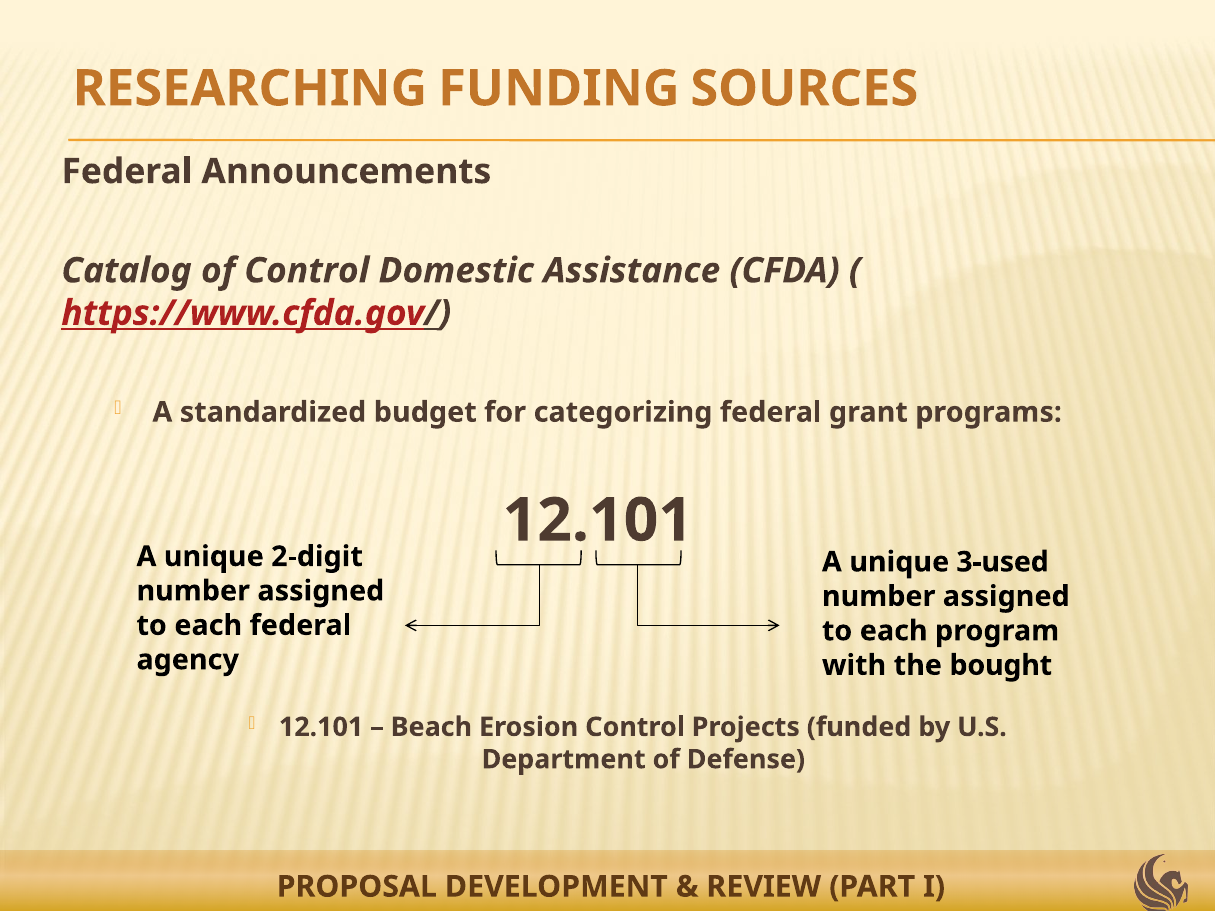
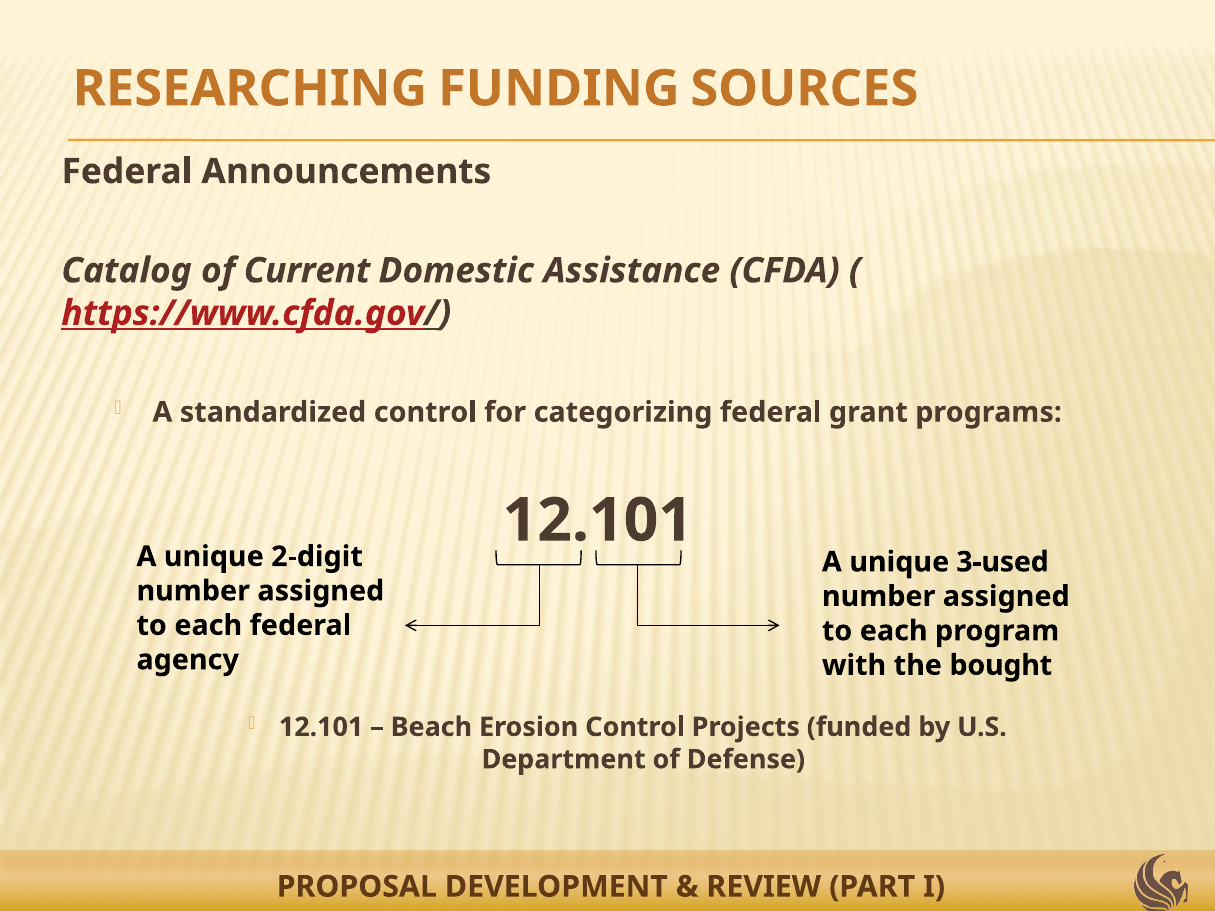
of Control: Control -> Current
standardized budget: budget -> control
